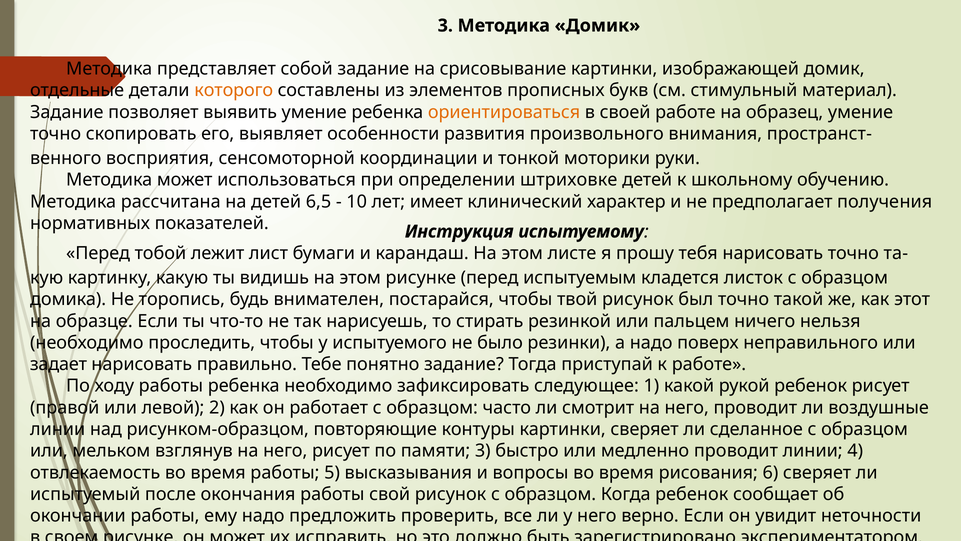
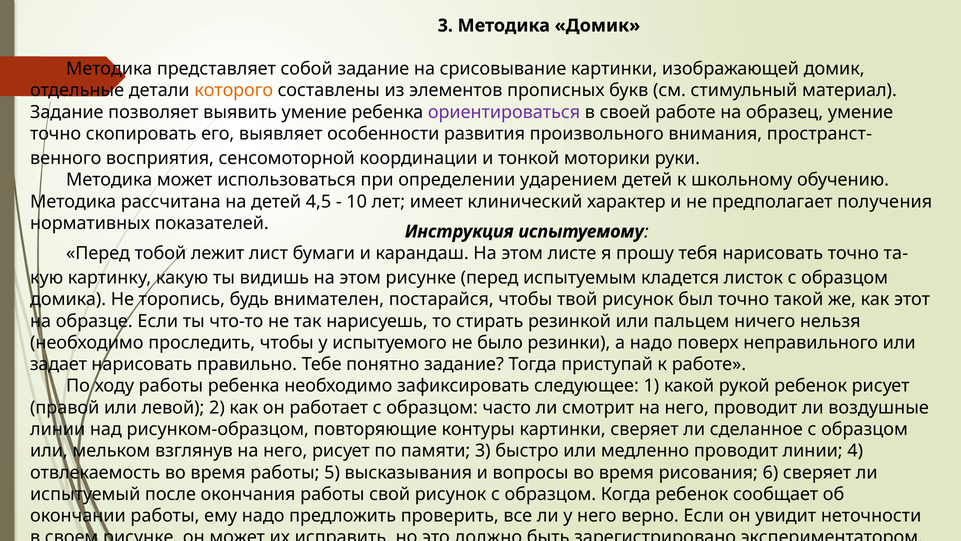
ориентироваться colour: orange -> purple
штриховке: штриховке -> ударением
6,5: 6,5 -> 4,5
